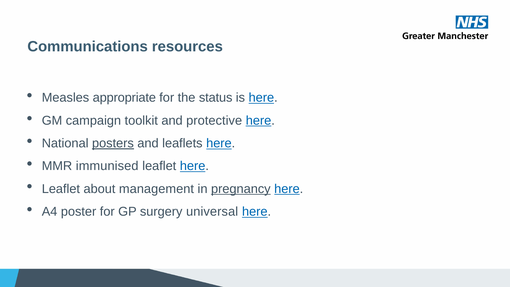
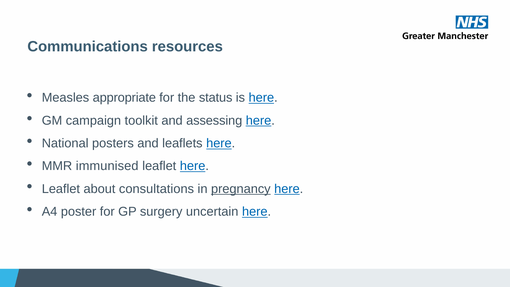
protective: protective -> assessing
posters underline: present -> none
management: management -> consultations
universal: universal -> uncertain
